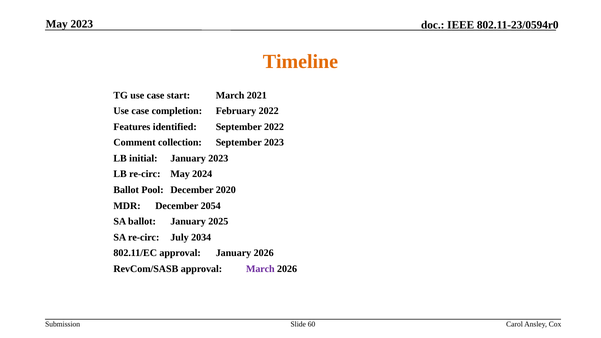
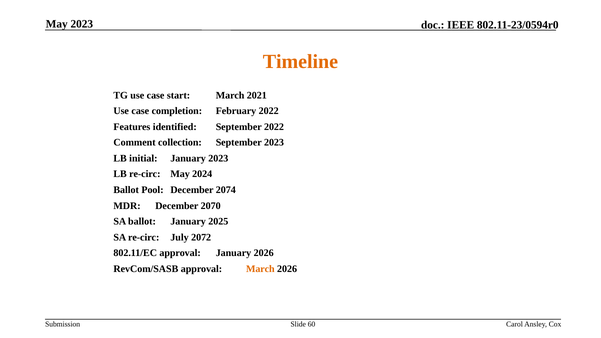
2020: 2020 -> 2074
2054: 2054 -> 2070
2034: 2034 -> 2072
March at (260, 269) colour: purple -> orange
